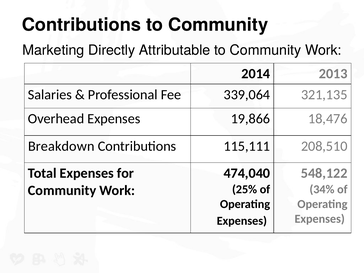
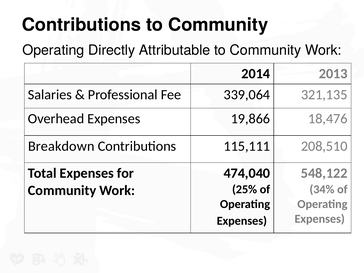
Marketing at (53, 50): Marketing -> Operating
